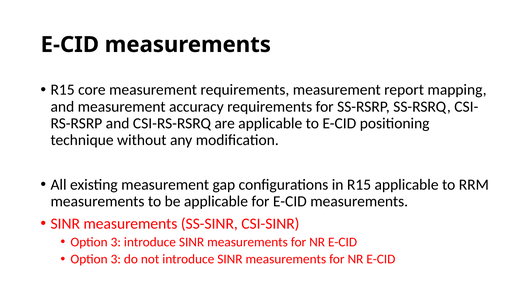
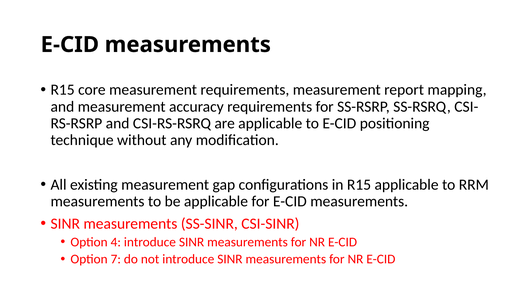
3 at (116, 242): 3 -> 4
3 at (116, 259): 3 -> 7
